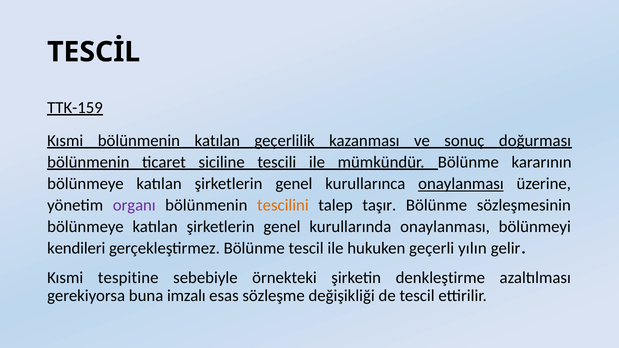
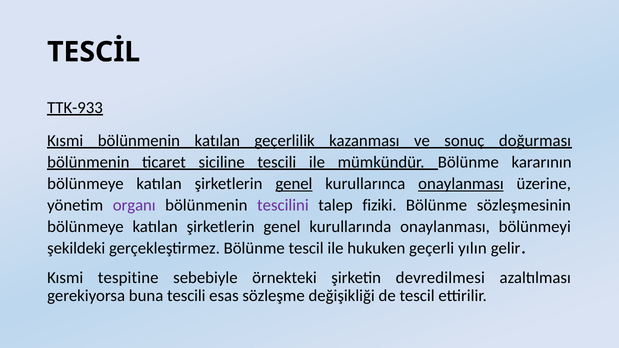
TTK-159: TTK-159 -> TTK-933
genel at (294, 184) underline: none -> present
tescilini colour: orange -> purple
taşır: taşır -> fiziki
kendileri: kendileri -> şekildeki
denkleştirme: denkleştirme -> devredilmesi
buna imzalı: imzalı -> tescili
